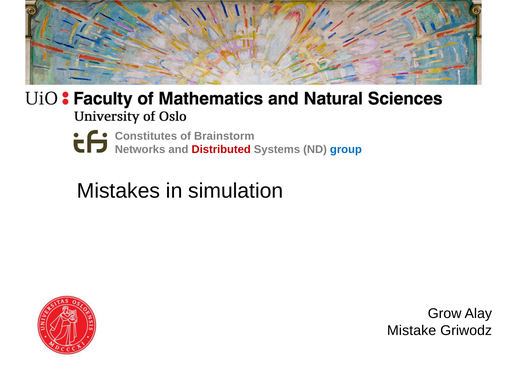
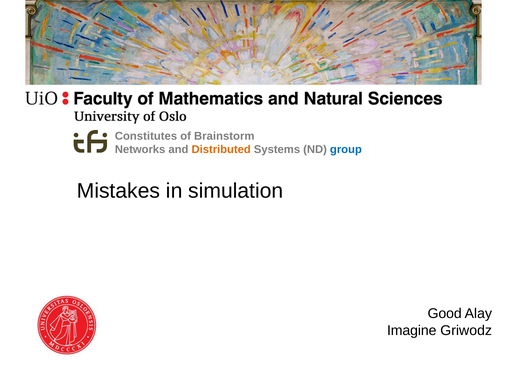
Distributed colour: red -> orange
Grow: Grow -> Good
Mistake: Mistake -> Imagine
